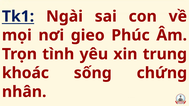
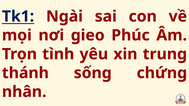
khoác: khoác -> thánh
